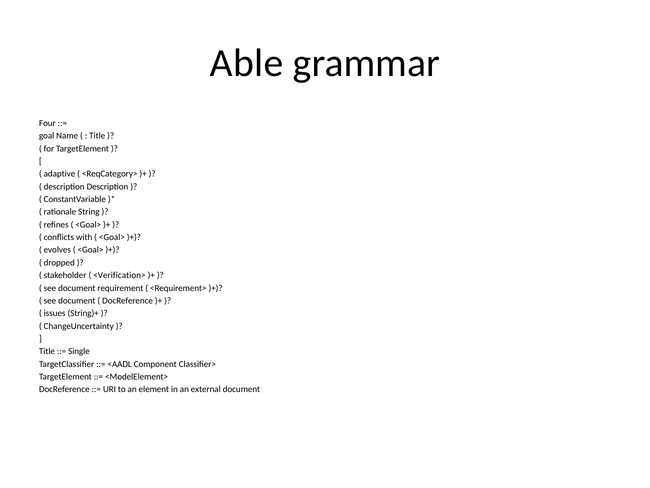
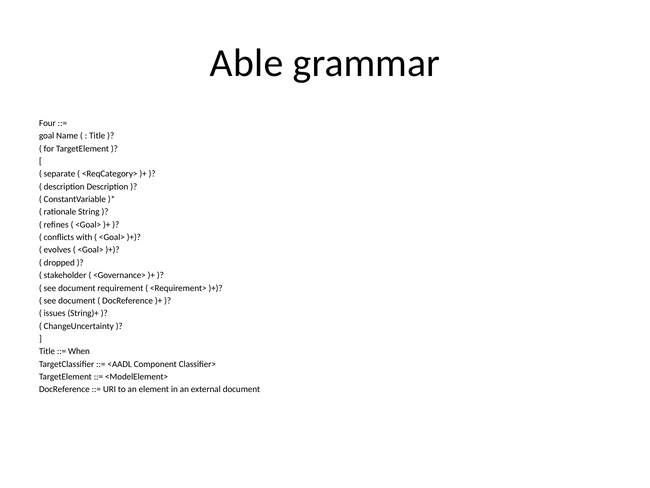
adaptive: adaptive -> separate
<Verification>: <Verification> -> <Governance>
Single: Single -> When
